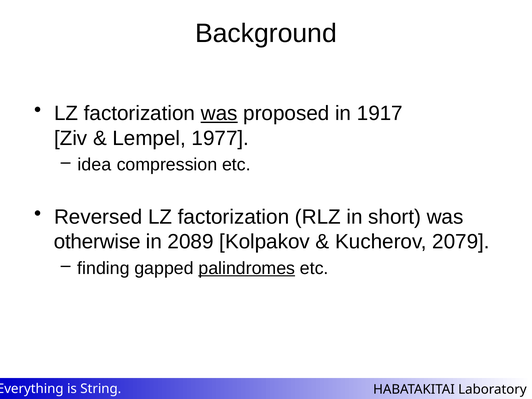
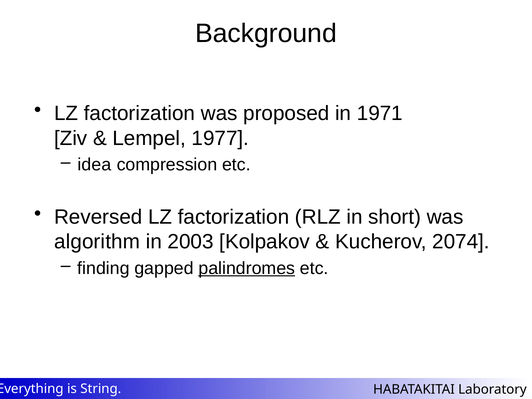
was at (219, 113) underline: present -> none
1917: 1917 -> 1971
otherwise: otherwise -> algorithm
2089: 2089 -> 2003
2079: 2079 -> 2074
